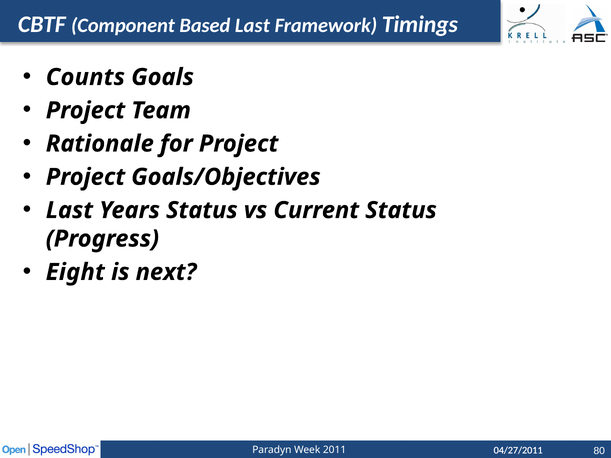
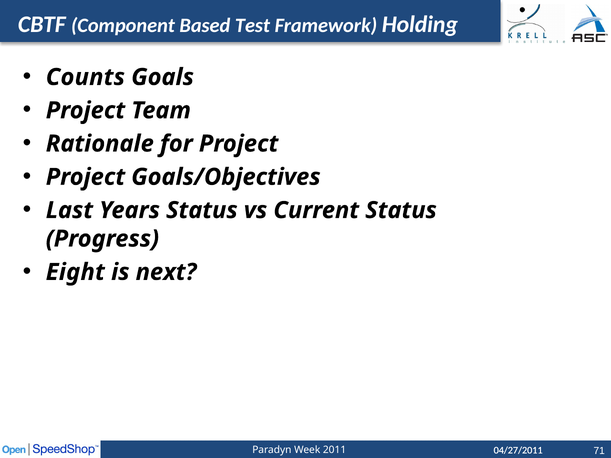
Based Last: Last -> Test
Timings: Timings -> Holding
80: 80 -> 71
